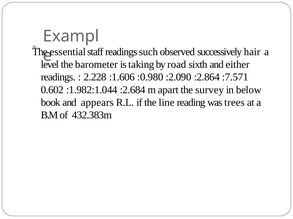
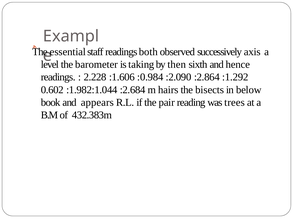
such: such -> both
hair: hair -> axis
road: road -> then
either: either -> hence
:0.980: :0.980 -> :0.984
:7.571: :7.571 -> :1.292
apart: apart -> hairs
survey: survey -> bisects
line: line -> pair
